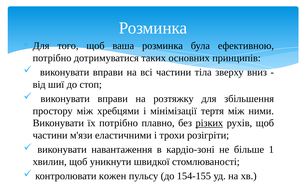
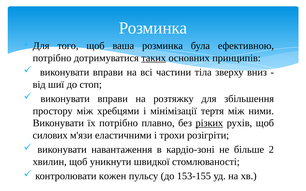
таких underline: none -> present
частини at (50, 136): частини -> силових
1: 1 -> 2
154-155: 154-155 -> 153-155
